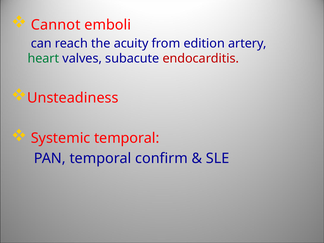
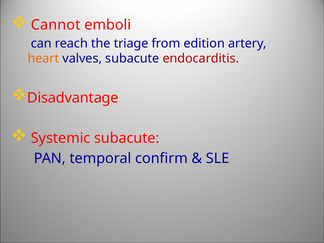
acuity: acuity -> triage
heart colour: green -> orange
Unsteadiness: Unsteadiness -> Disadvantage
Systemic temporal: temporal -> subacute
